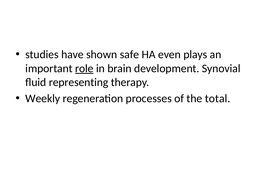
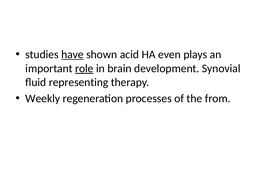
have underline: none -> present
safe: safe -> acid
total: total -> from
